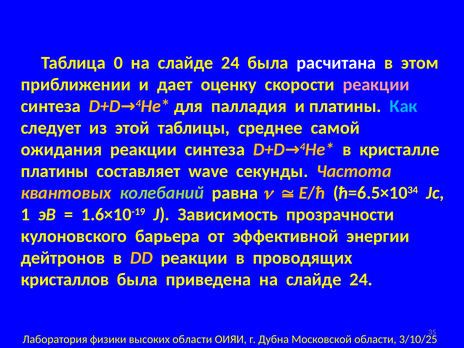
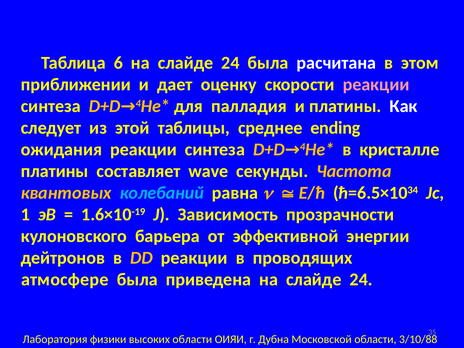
0: 0 -> 6
Как colour: light blue -> white
самой: самой -> ending
колебаний colour: light green -> light blue
кристаллов: кристаллов -> атмосфере
3/10/25: 3/10/25 -> 3/10/88
